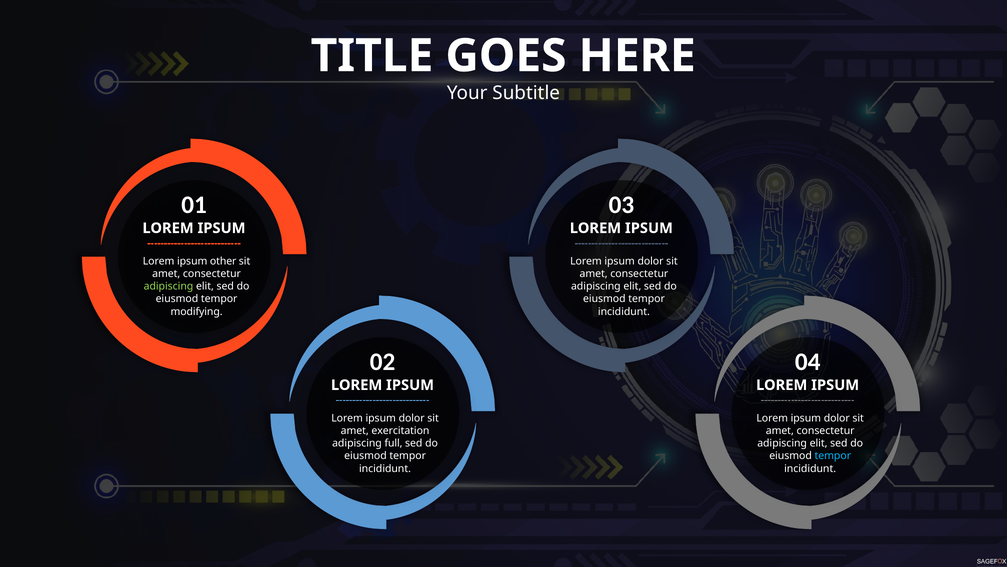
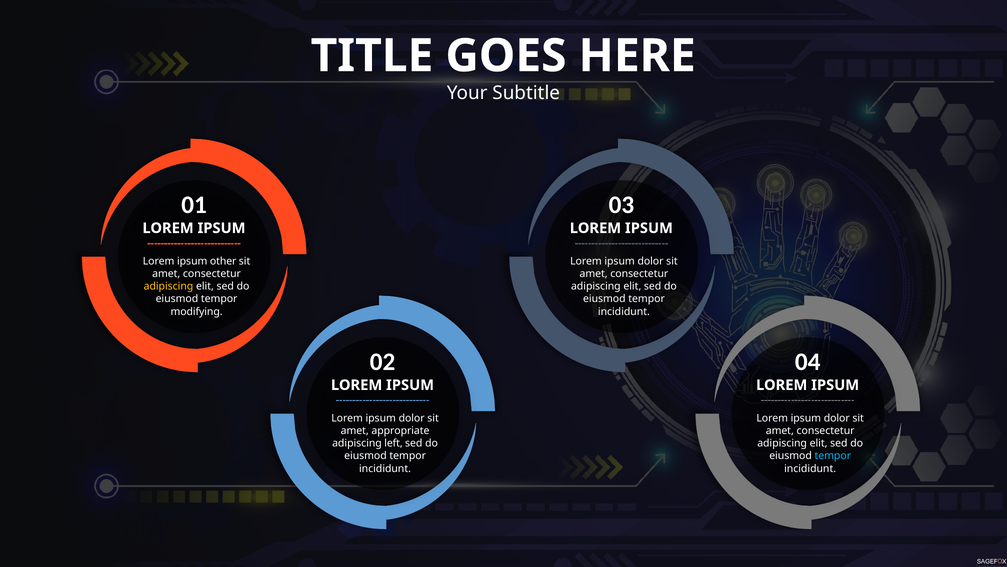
adipiscing at (168, 286) colour: light green -> yellow
exercitation: exercitation -> appropriate
full: full -> left
